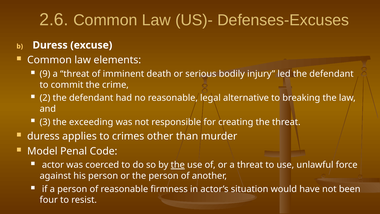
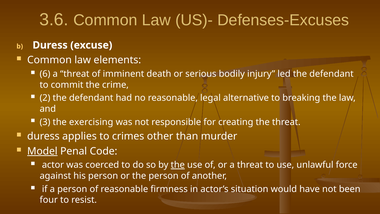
2.6: 2.6 -> 3.6
9: 9 -> 6
exceeding: exceeding -> exercising
Model underline: none -> present
